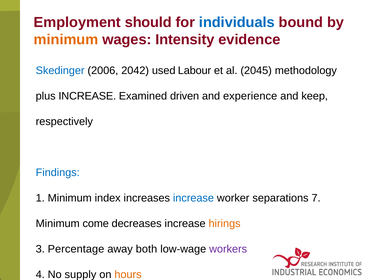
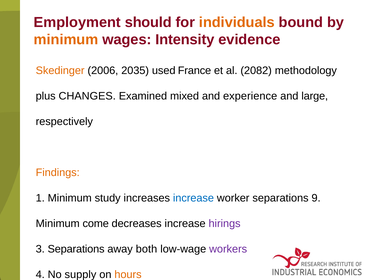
individuals colour: blue -> orange
Skedinger colour: blue -> orange
2042: 2042 -> 2035
Labour: Labour -> France
2045: 2045 -> 2082
plus INCREASE: INCREASE -> CHANGES
driven: driven -> mixed
keep: keep -> large
Findings colour: blue -> orange
index: index -> study
7: 7 -> 9
hirings colour: orange -> purple
3 Percentage: Percentage -> Separations
